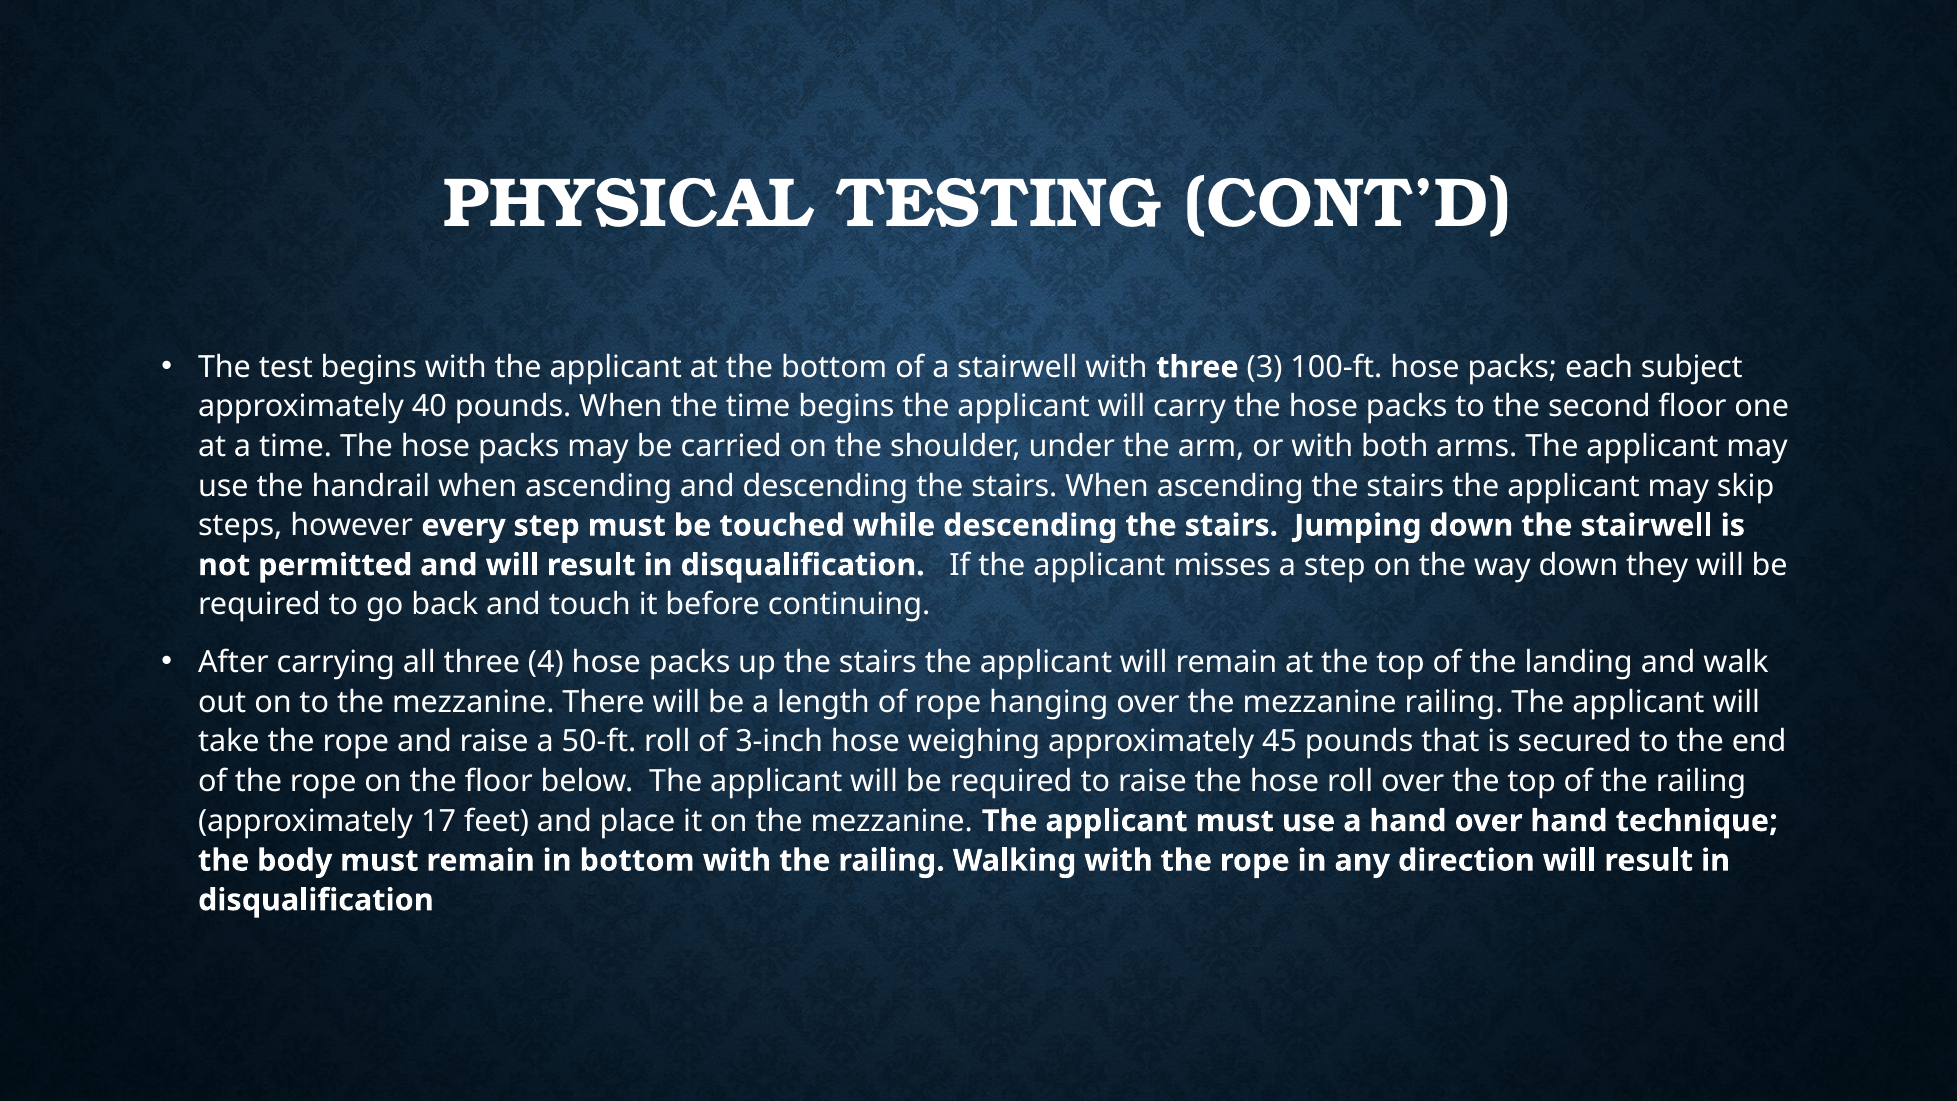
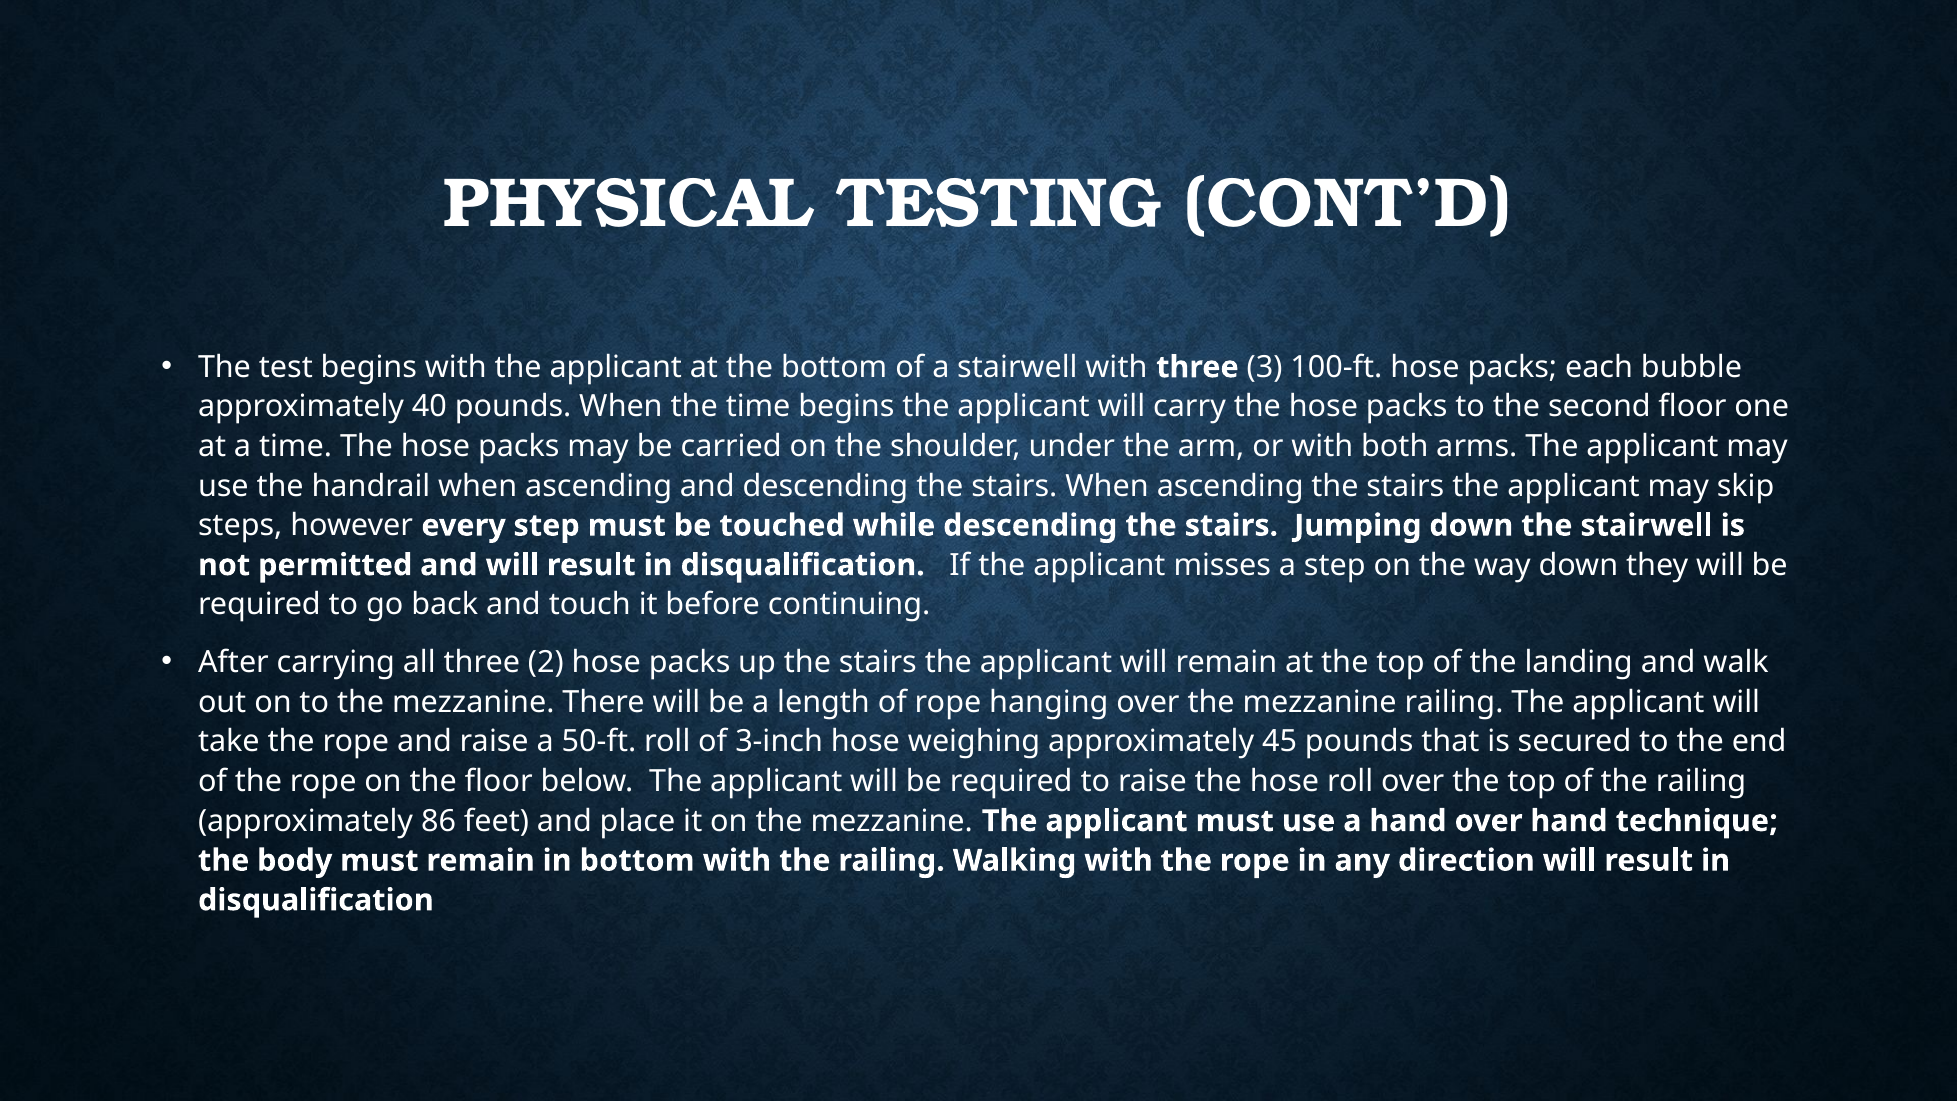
subject: subject -> bubble
4: 4 -> 2
17: 17 -> 86
